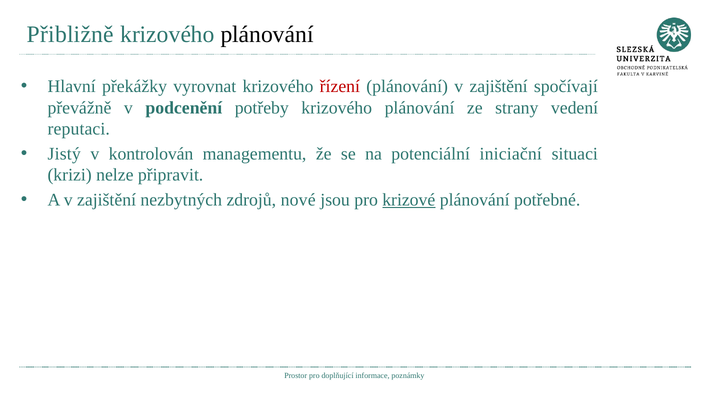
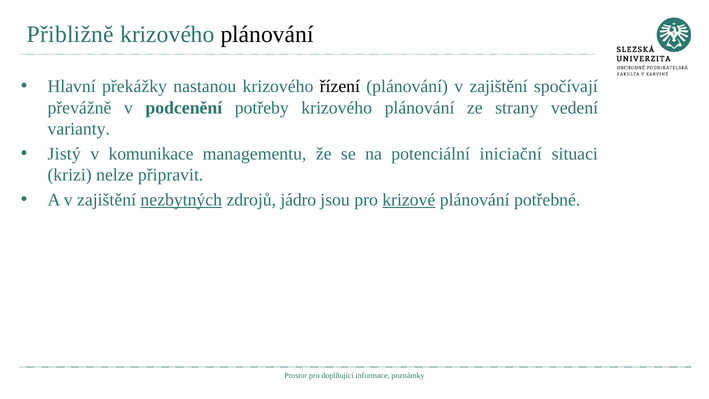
vyrovnat: vyrovnat -> nastanou
řízení colour: red -> black
reputaci: reputaci -> varianty
kontrolován: kontrolován -> komunikace
nezbytných underline: none -> present
nové: nové -> jádro
